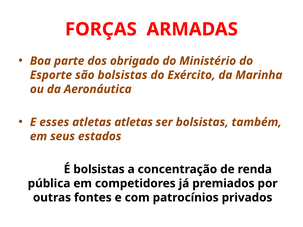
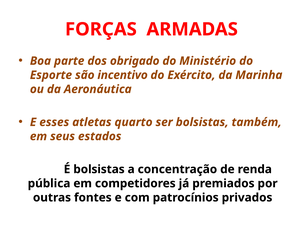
são bolsistas: bolsistas -> incentivo
atletas atletas: atletas -> quarto
